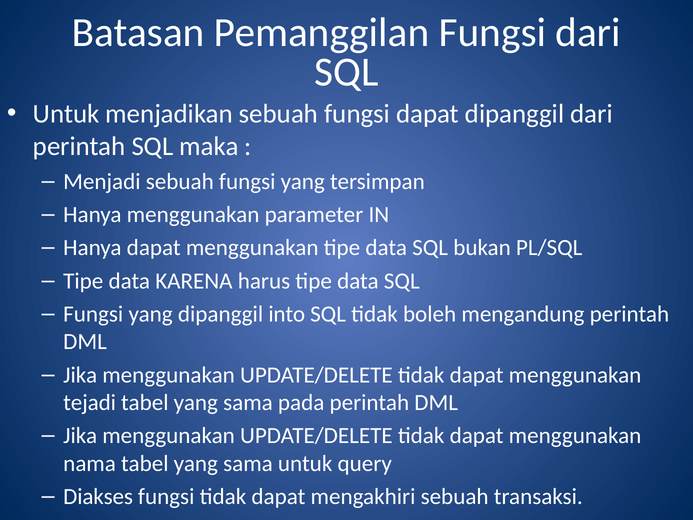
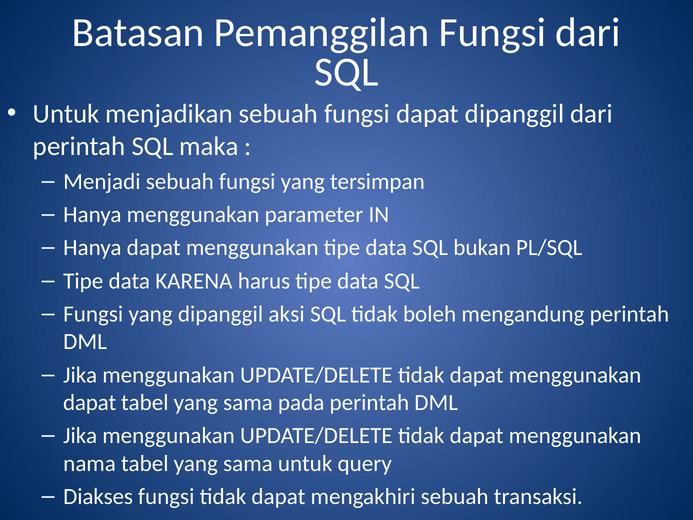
into: into -> aksi
tejadi at (90, 403): tejadi -> dapat
